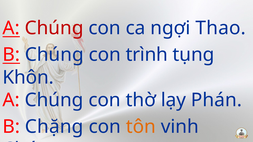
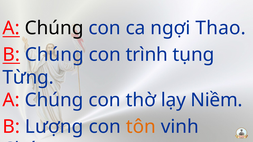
Chúng at (54, 28) colour: red -> black
Khôn: Khôn -> Từng
Phán: Phán -> Niềm
Chặng: Chặng -> Lượng
